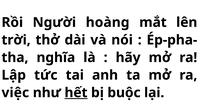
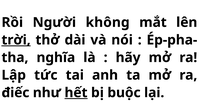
hoàng: hoàng -> không
trời underline: none -> present
việc: việc -> điếc
